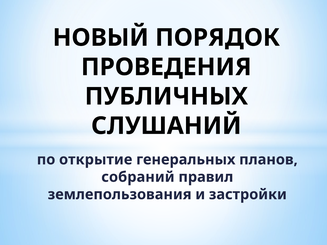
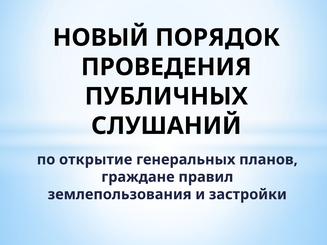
собраний: собраний -> граждане
